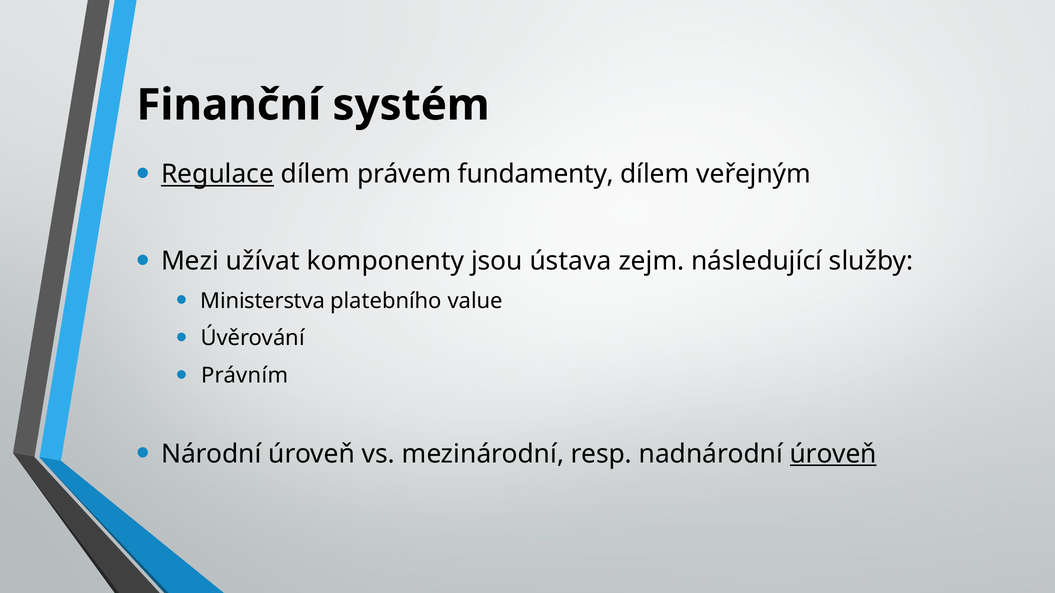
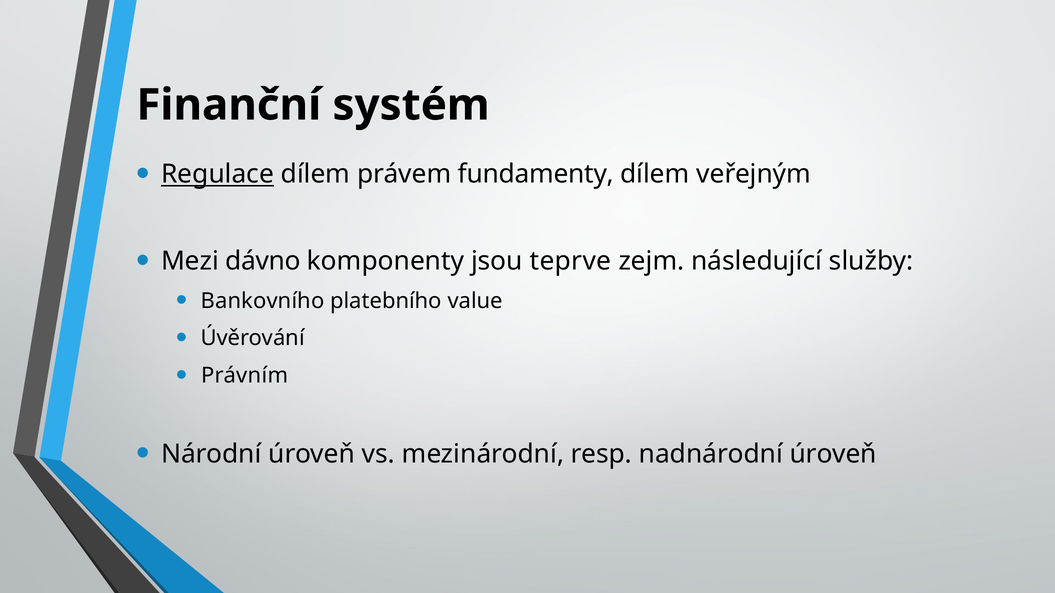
užívat: užívat -> dávno
ústava: ústava -> teprve
Ministerstva: Ministerstva -> Bankovního
úroveň at (833, 454) underline: present -> none
